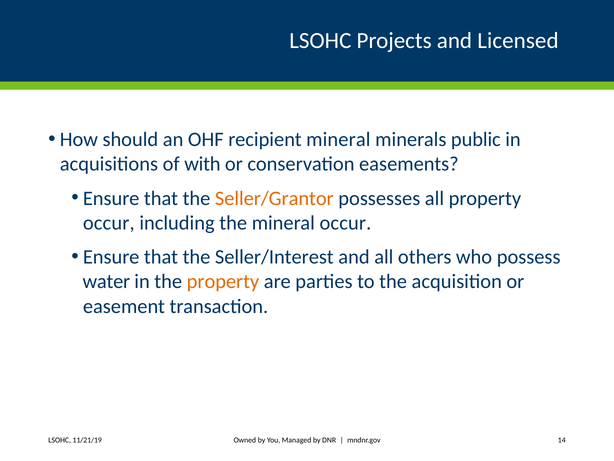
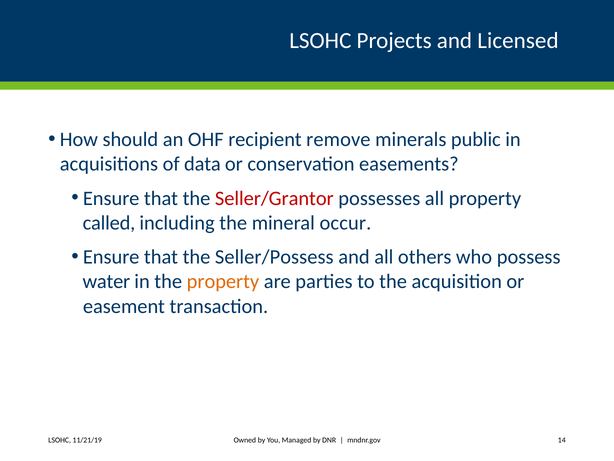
recipient mineral: mineral -> remove
with: with -> data
Seller/Grantor colour: orange -> red
occur at (109, 223): occur -> called
Seller/Interest: Seller/Interest -> Seller/Possess
